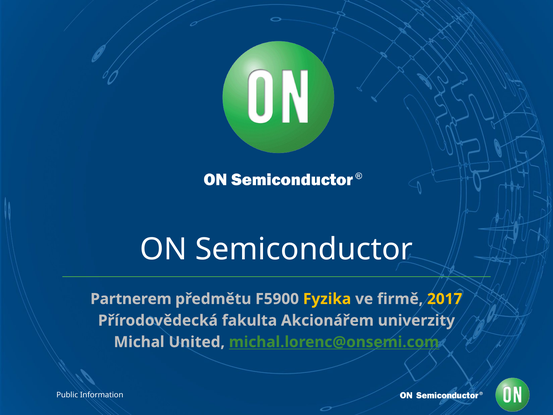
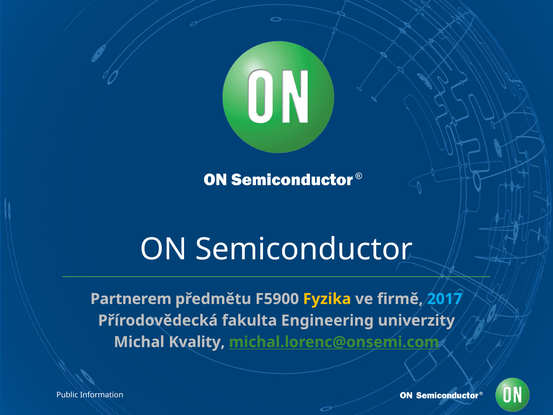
2017 colour: yellow -> light blue
Akcionářem: Akcionářem -> Engineering
United: United -> Kvality
